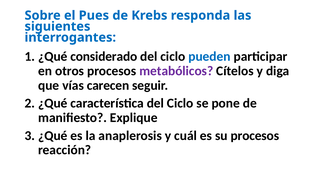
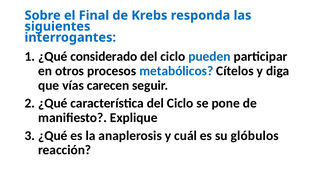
Pues: Pues -> Final
metabólicos colour: purple -> blue
su procesos: procesos -> glóbulos
